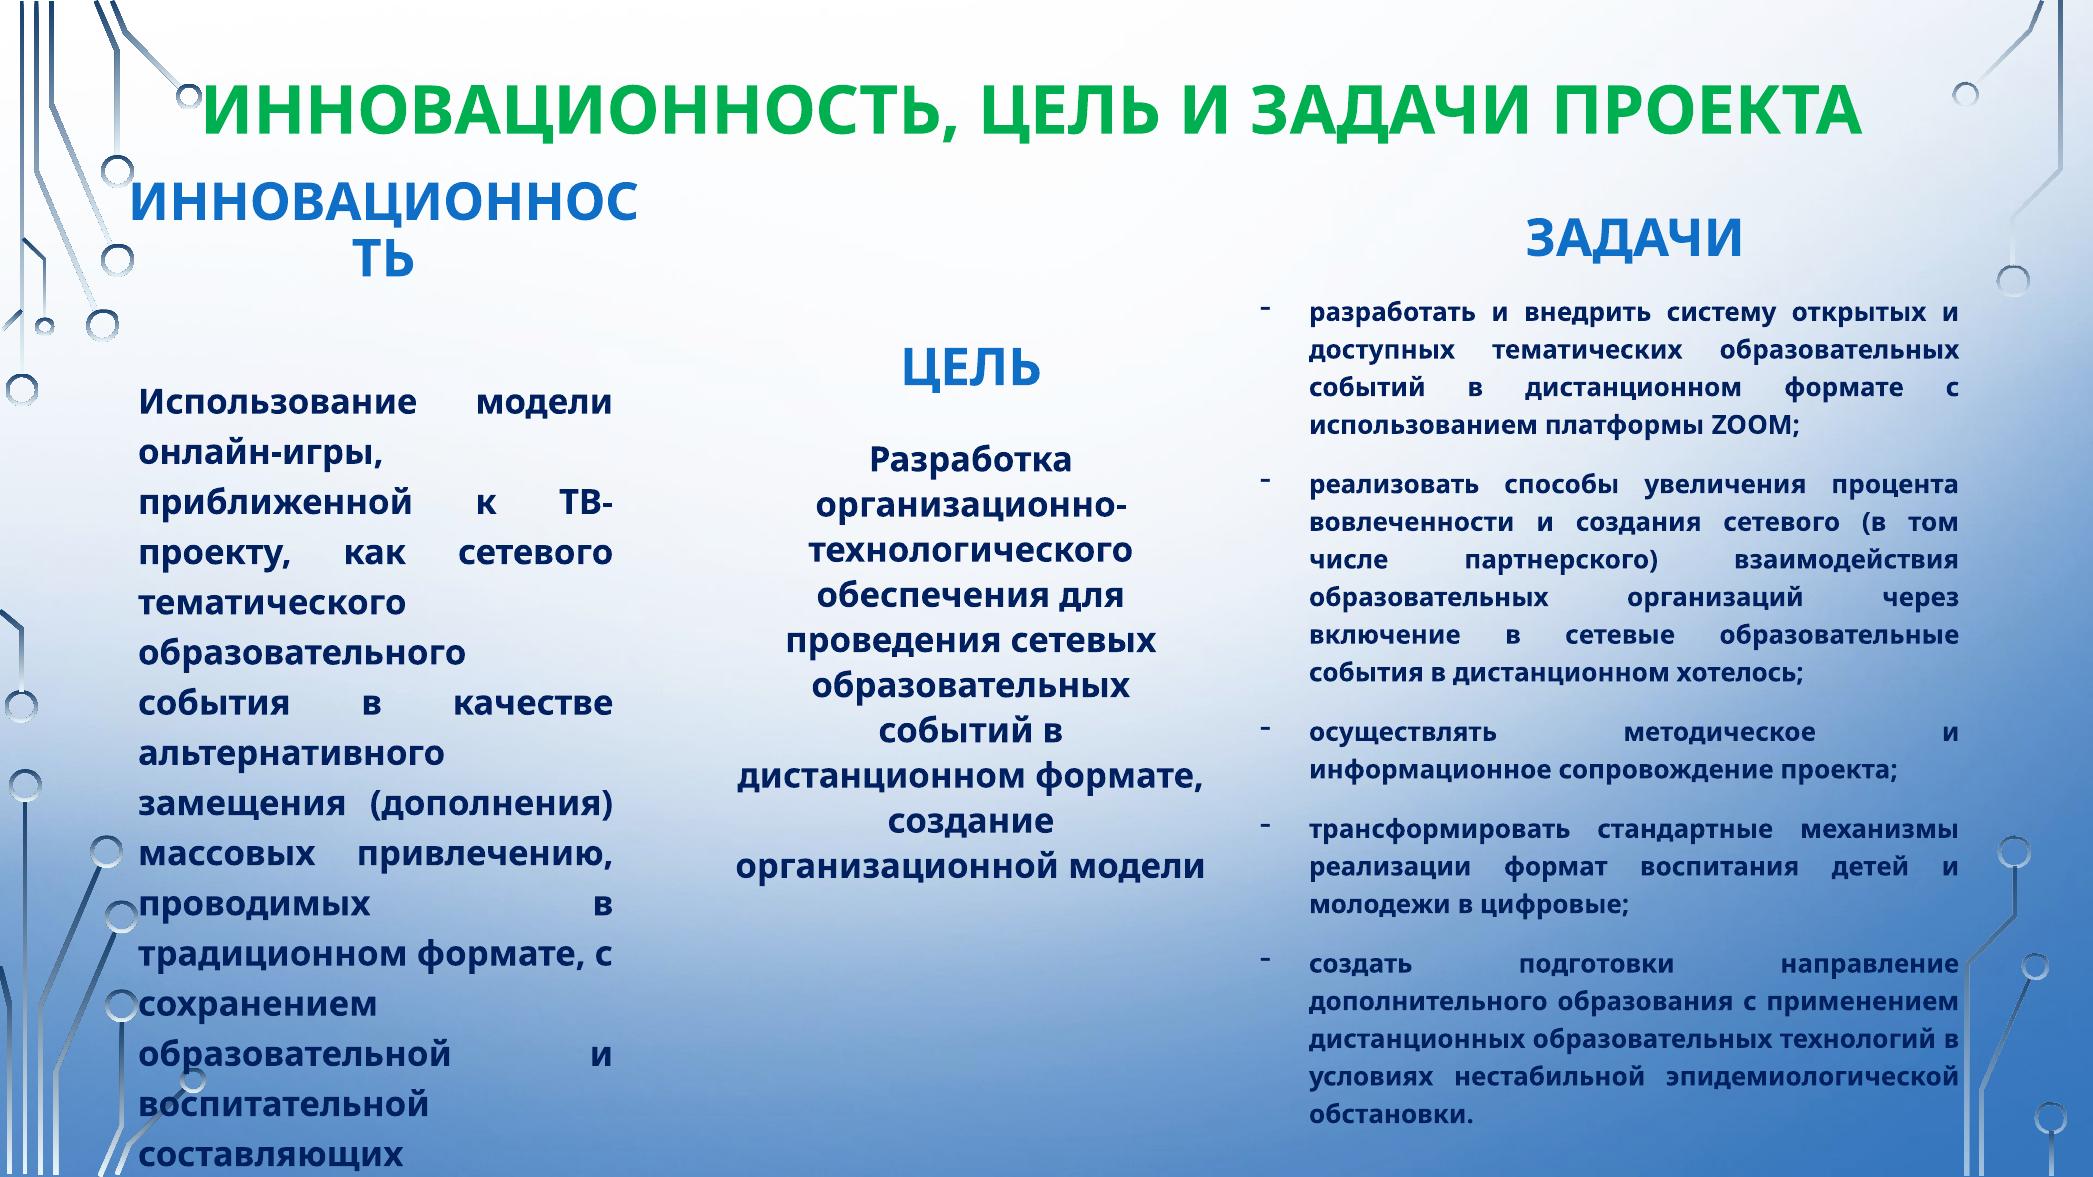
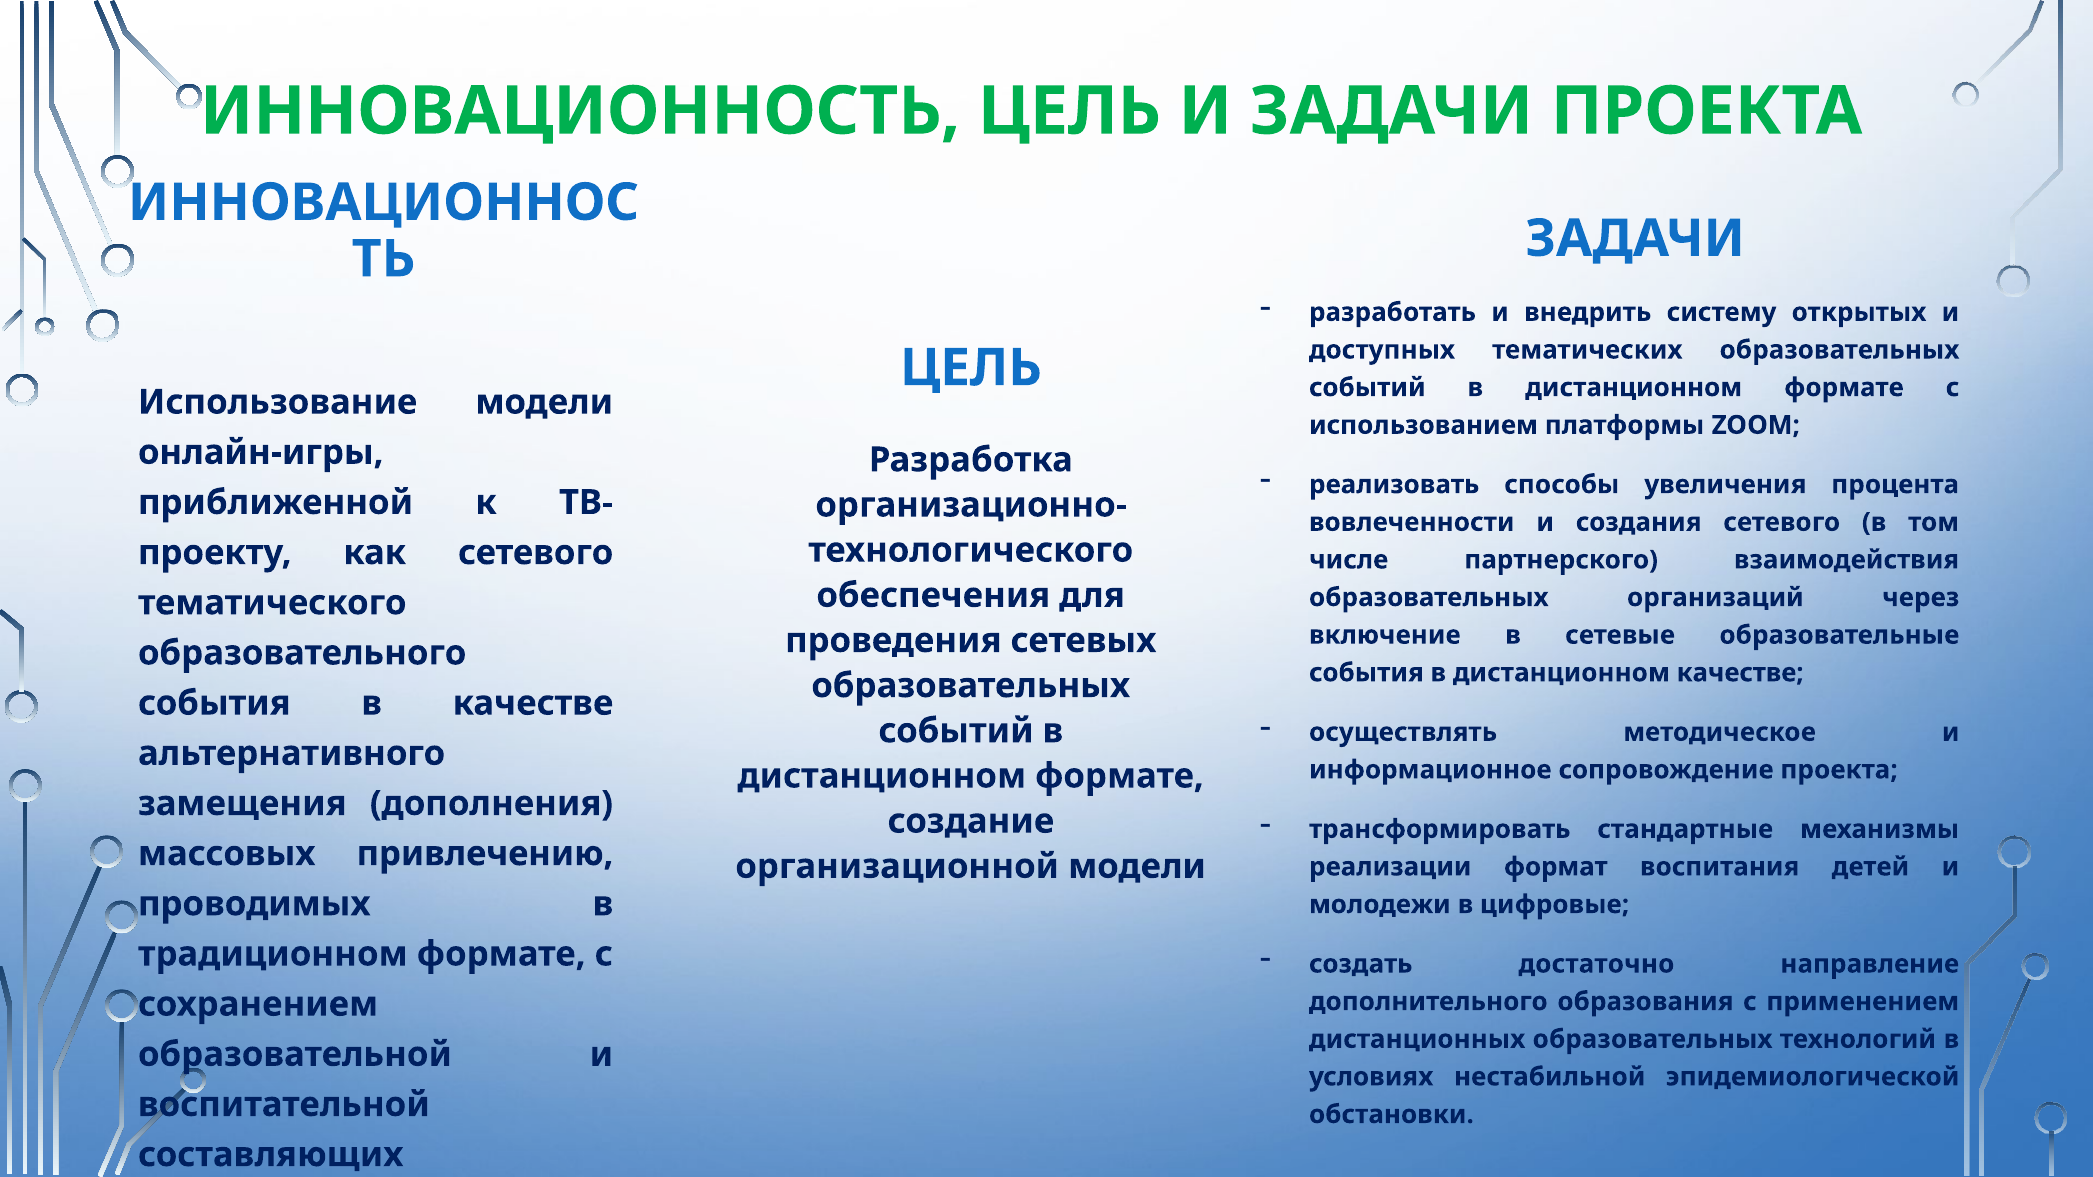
дистанционном хотелось: хотелось -> качестве
подготовки: подготовки -> достаточно
